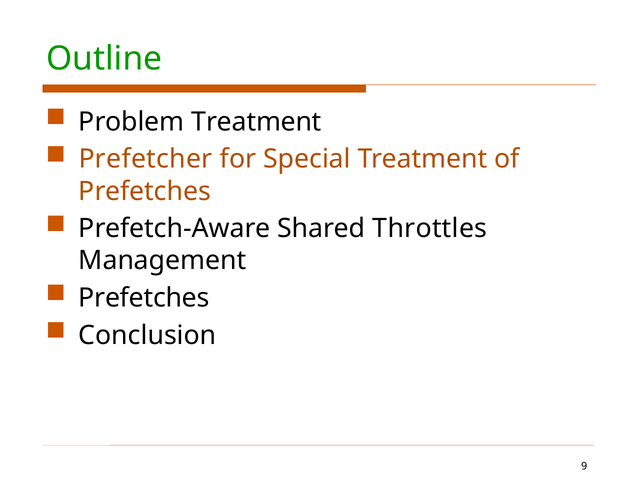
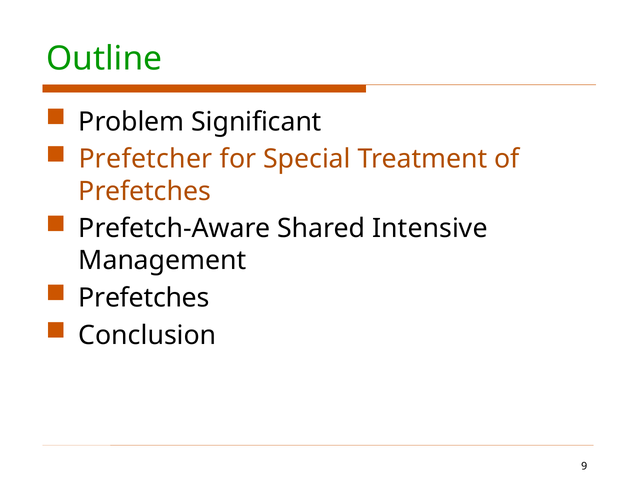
Problem Treatment: Treatment -> Significant
Throttles: Throttles -> Intensive
